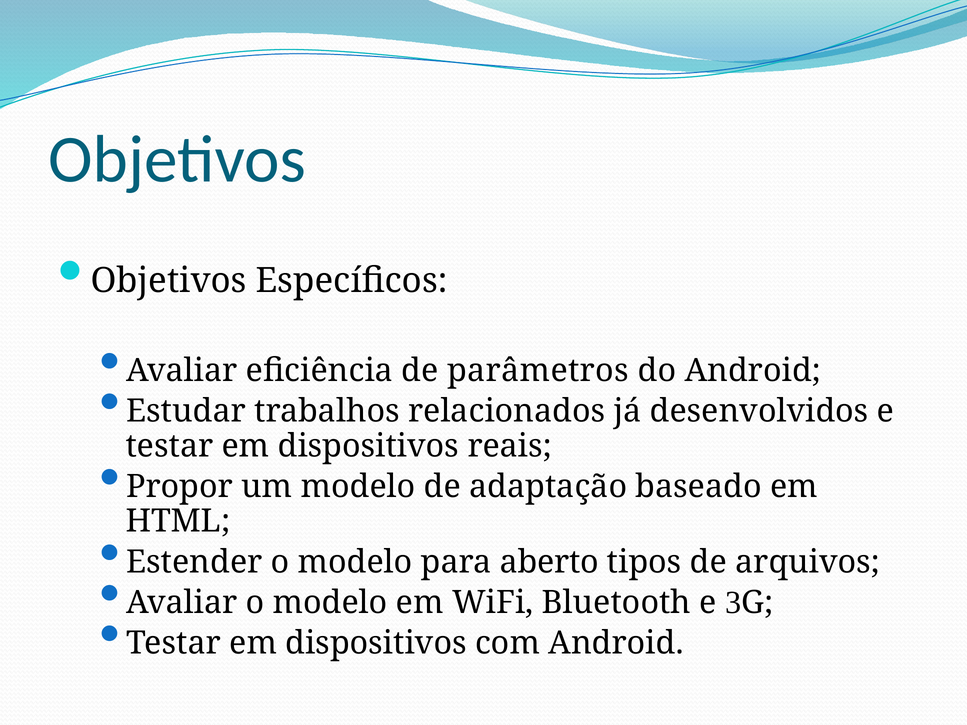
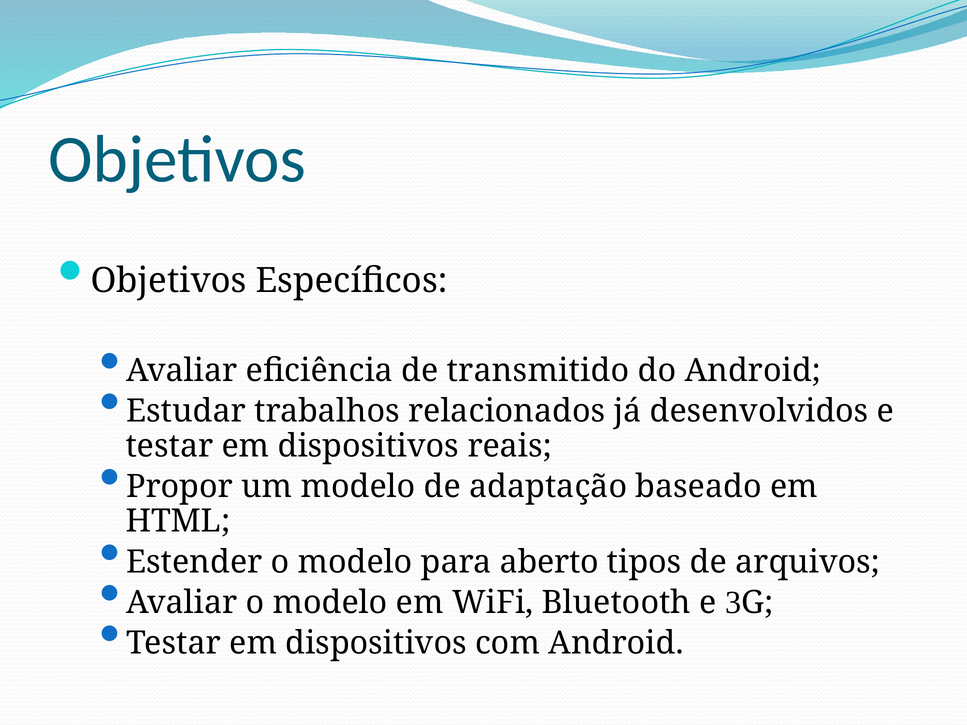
parâmetros: parâmetros -> transmitido
